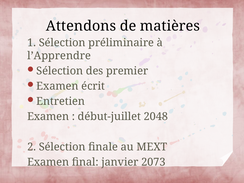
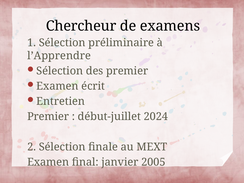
Attendons: Attendons -> Chercheur
matières: matières -> examens
Examen at (48, 117): Examen -> Premier
2048: 2048 -> 2024
2073: 2073 -> 2005
